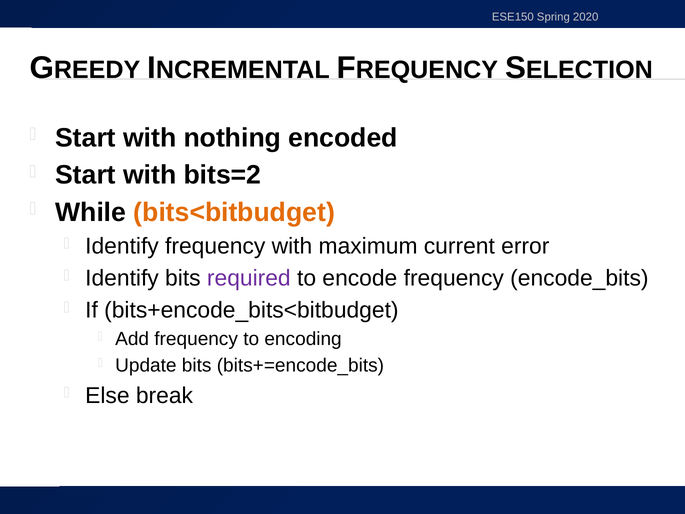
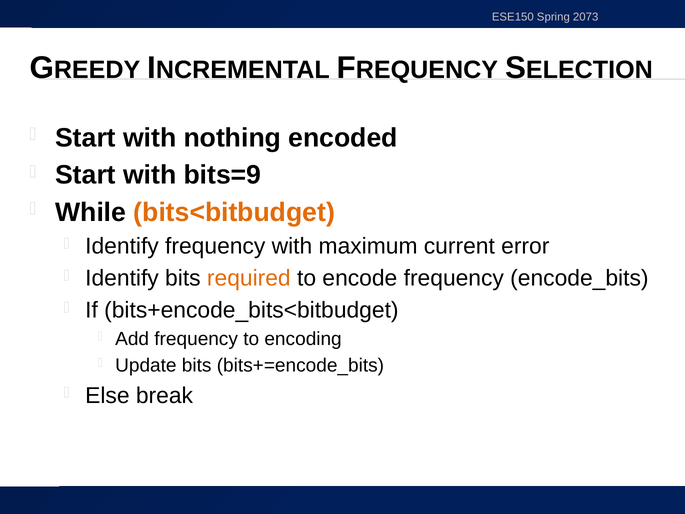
2020: 2020 -> 2073
bits=2: bits=2 -> bits=9
required colour: purple -> orange
